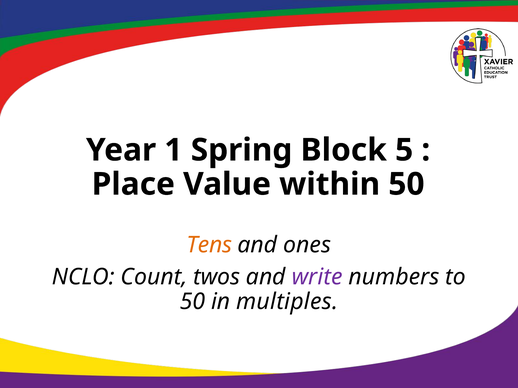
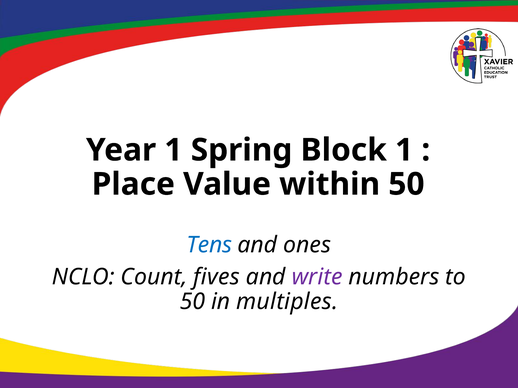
Block 5: 5 -> 1
Tens colour: orange -> blue
twos: twos -> fives
